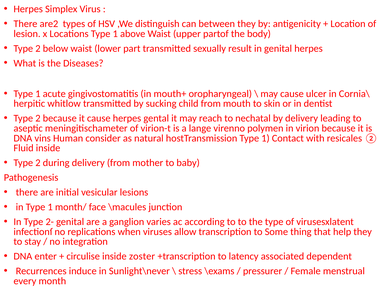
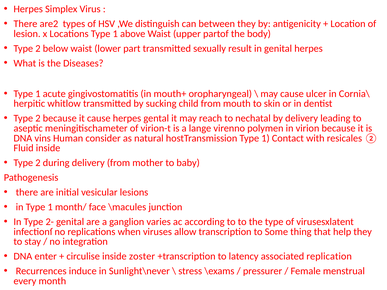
dependent: dependent -> replication
